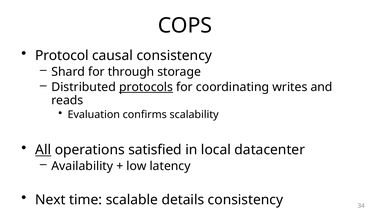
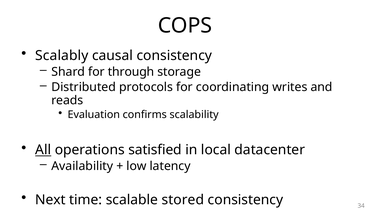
Protocol: Protocol -> Scalably
protocols underline: present -> none
details: details -> stored
